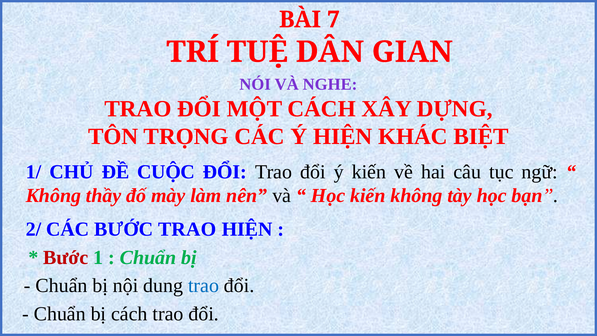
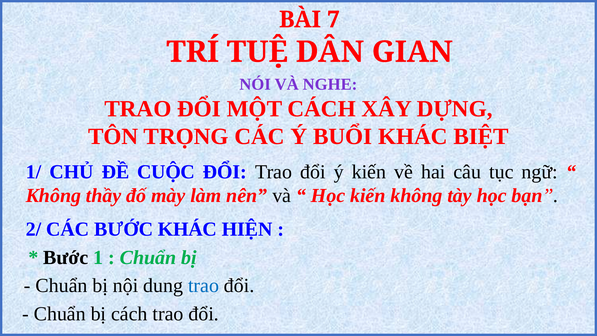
Ý HIỆN: HIỆN -> BUỔI
BƯỚC TRAO: TRAO -> KHÁC
Bước at (66, 257) colour: red -> black
